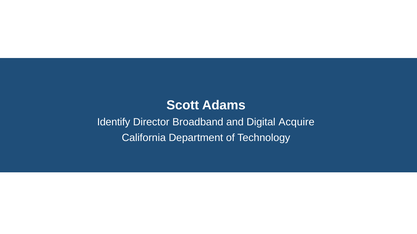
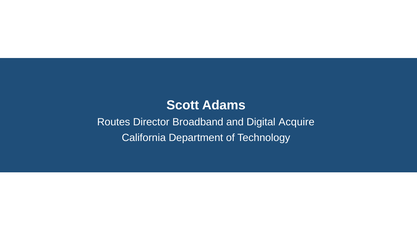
Identify: Identify -> Routes
